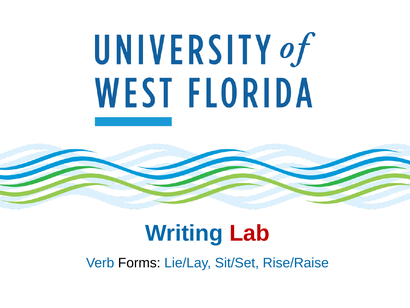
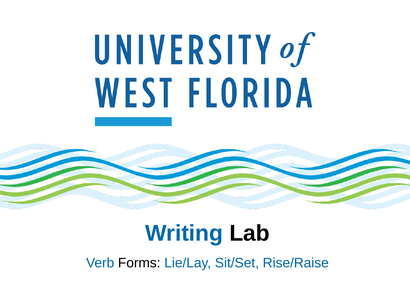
Lab colour: red -> black
